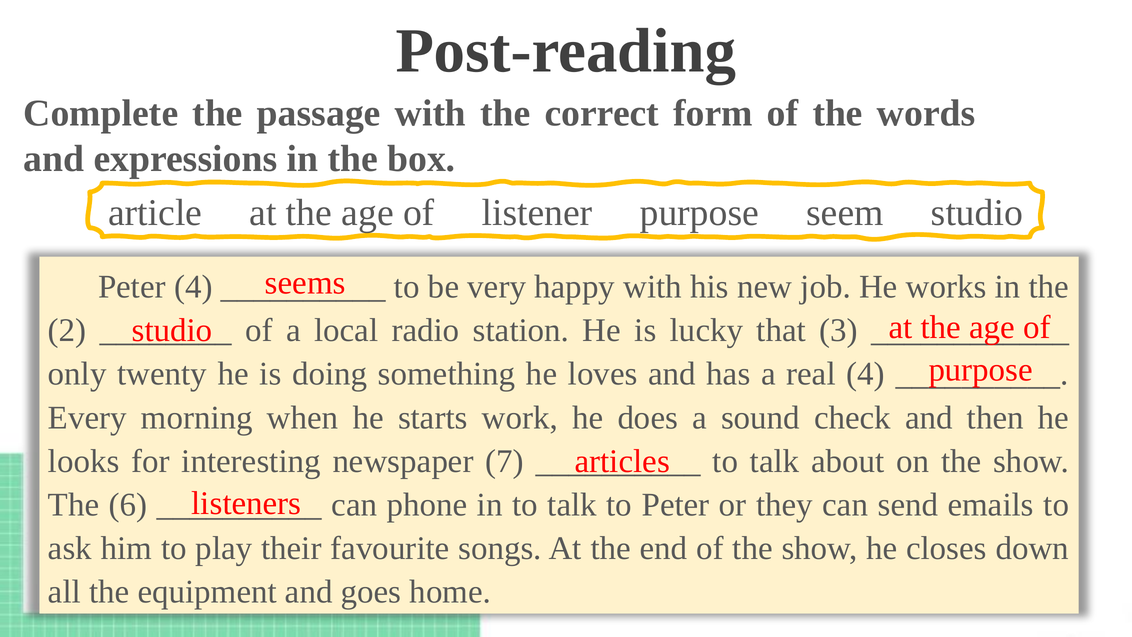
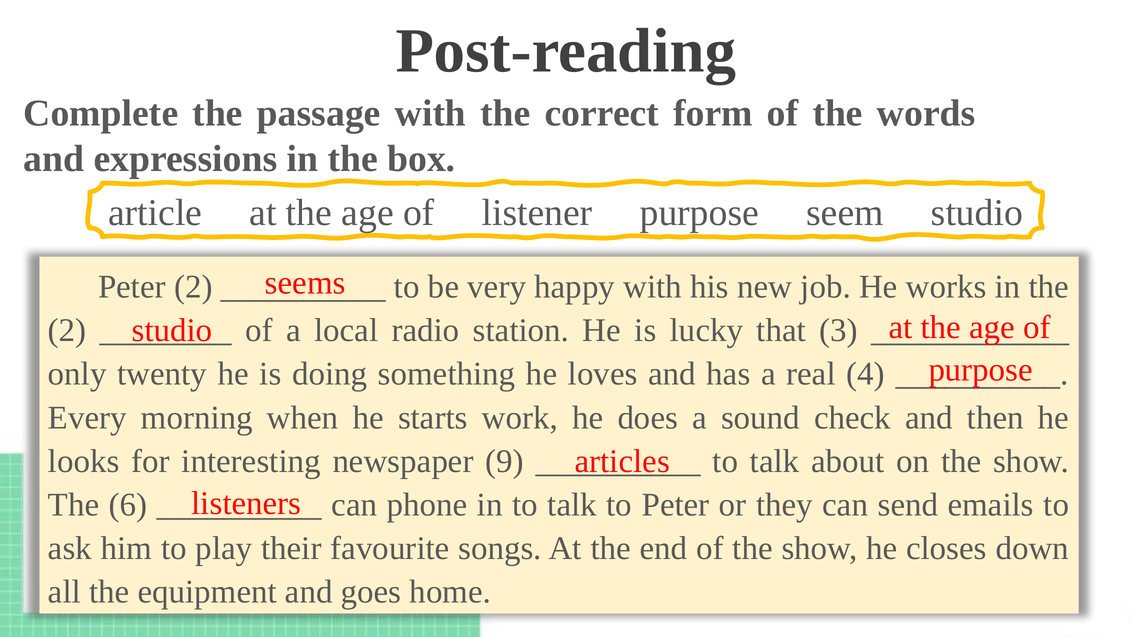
Peter 4: 4 -> 2
7: 7 -> 9
